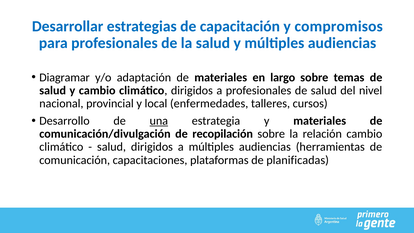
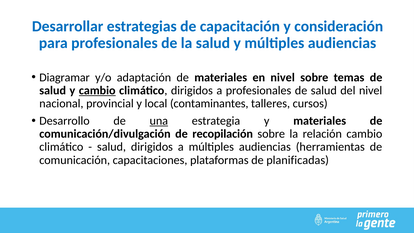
compromisos: compromisos -> consideración
en largo: largo -> nivel
cambio at (97, 90) underline: none -> present
enfermedades: enfermedades -> contaminantes
